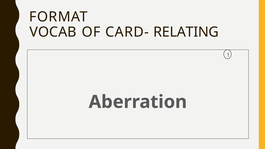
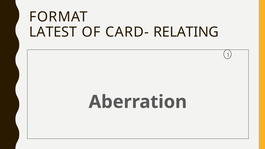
VOCAB: VOCAB -> LATEST
